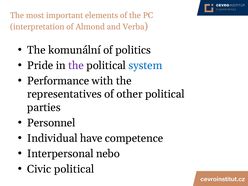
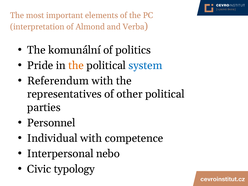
the at (76, 65) colour: purple -> orange
Performance: Performance -> Referendum
Individual have: have -> with
Civic political: political -> typology
